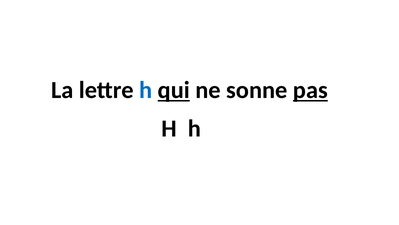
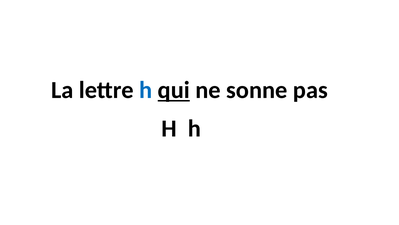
pas underline: present -> none
